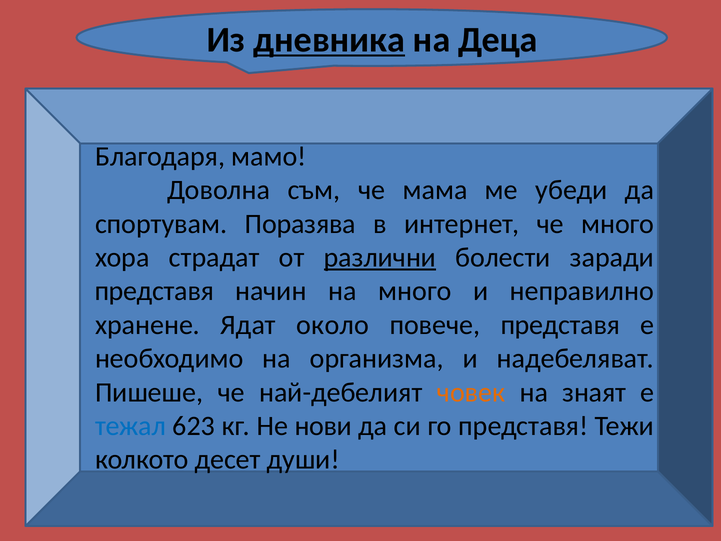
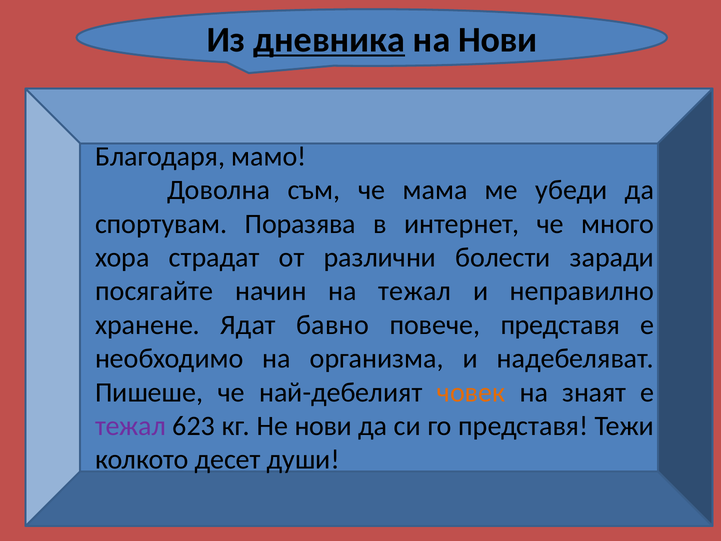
на Деца: Деца -> Нови
различни underline: present -> none
представя at (154, 291): представя -> посягайте
на много: много -> тежал
около: около -> бавно
тежал at (130, 426) colour: blue -> purple
